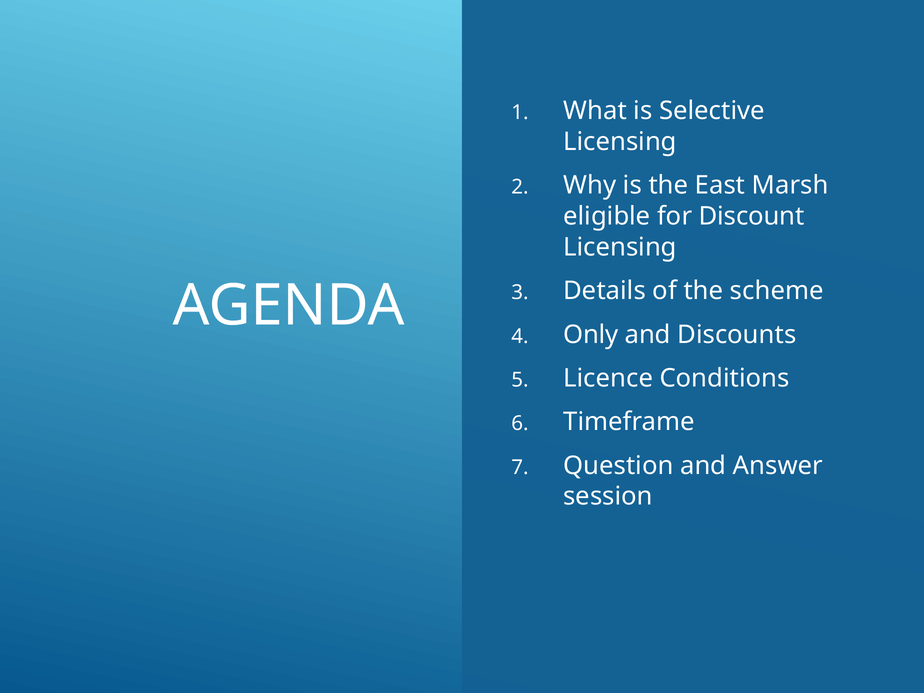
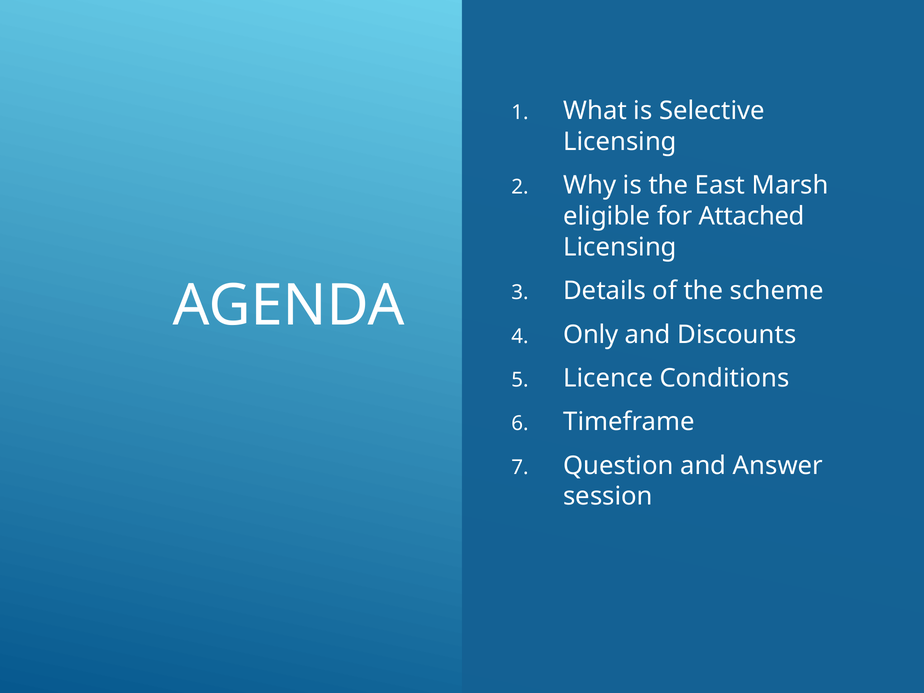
Discount: Discount -> Attached
